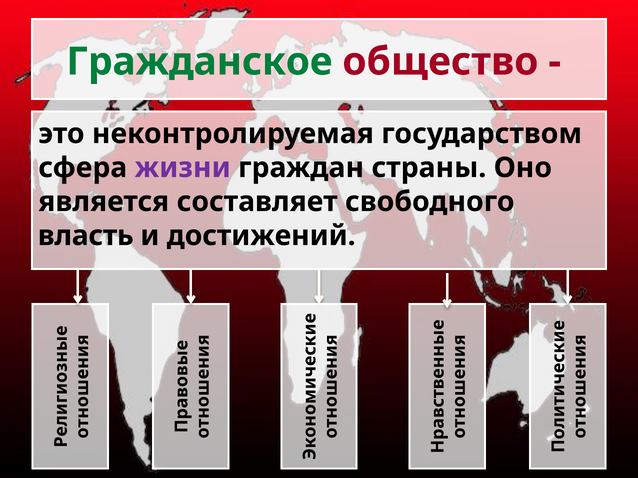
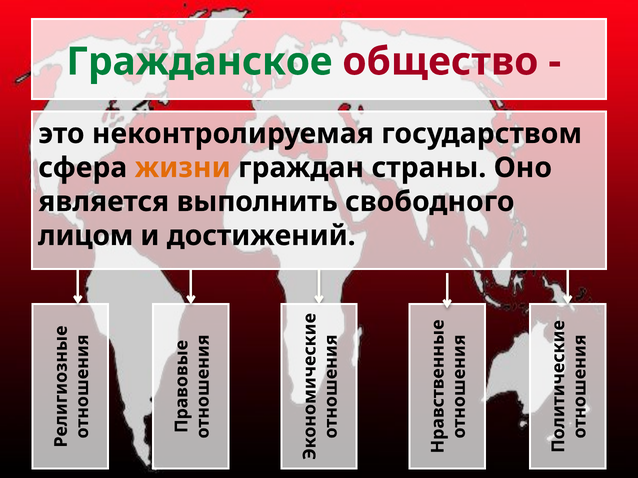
жизни colour: purple -> orange
составляет: составляет -> выполнить
власть: власть -> лицом
